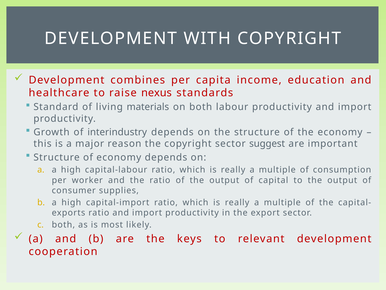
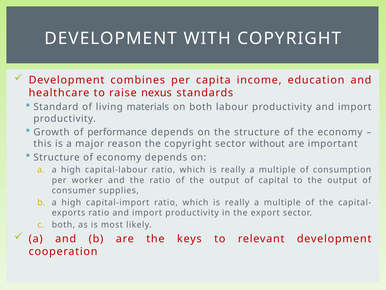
interindustry: interindustry -> performance
suggest: suggest -> without
